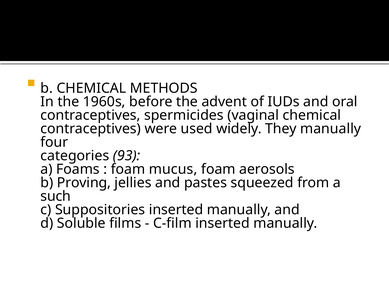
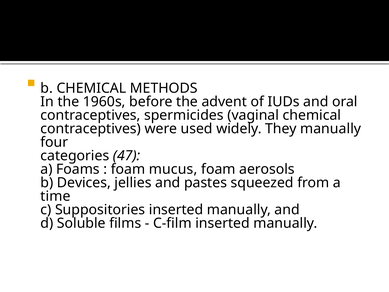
93: 93 -> 47
Proving: Proving -> Devices
such: such -> time
